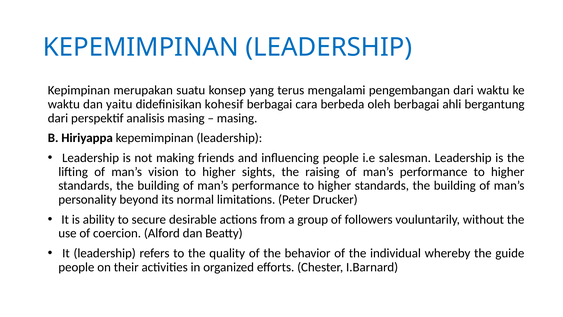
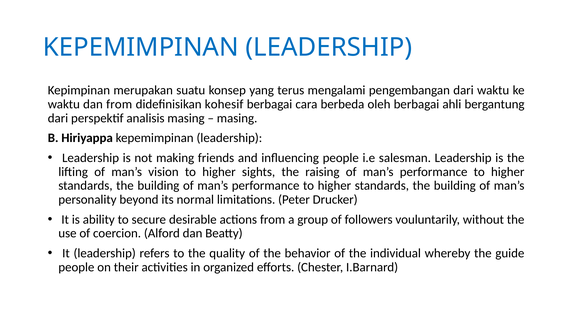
dan yaitu: yaitu -> from
